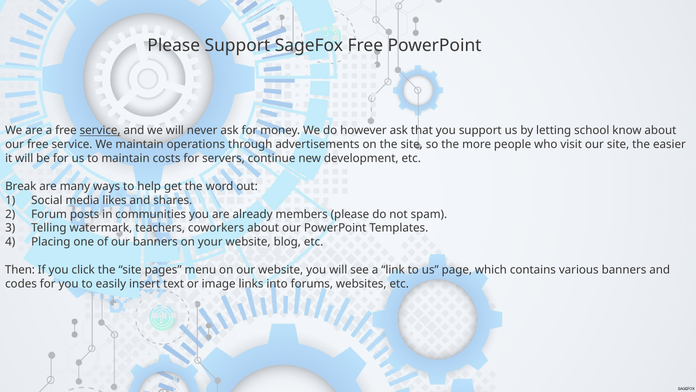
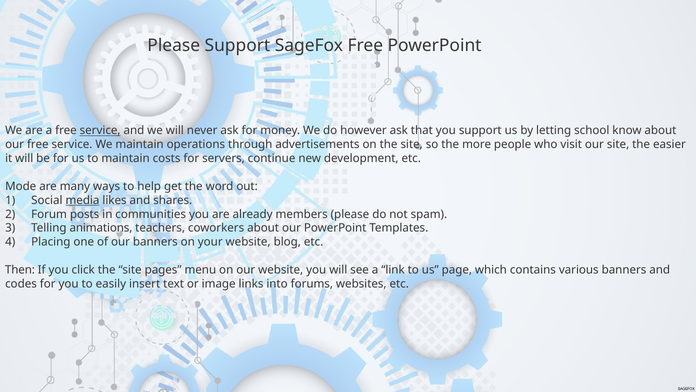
Break: Break -> Mode
media underline: none -> present
watermark: watermark -> animations
